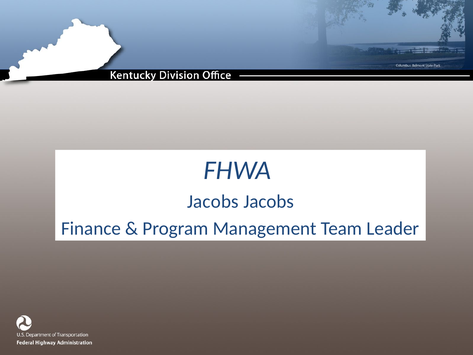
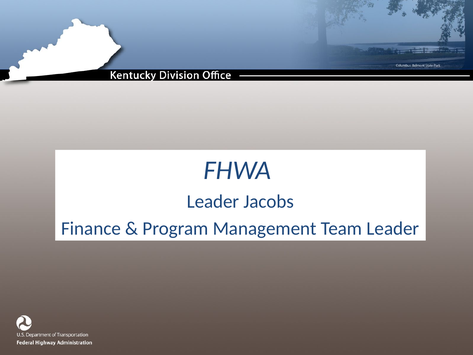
Jacobs at (213, 201): Jacobs -> Leader
